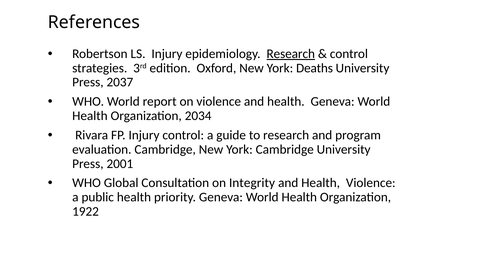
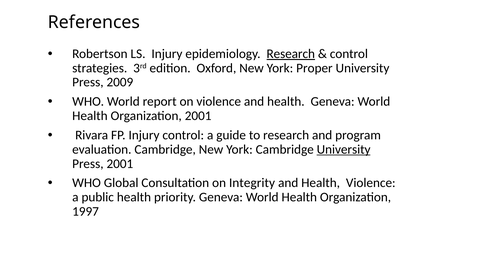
Deaths: Deaths -> Proper
2037: 2037 -> 2009
Organization 2034: 2034 -> 2001
University at (344, 149) underline: none -> present
1922: 1922 -> 1997
